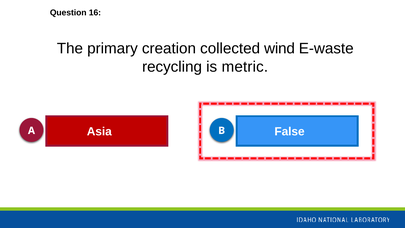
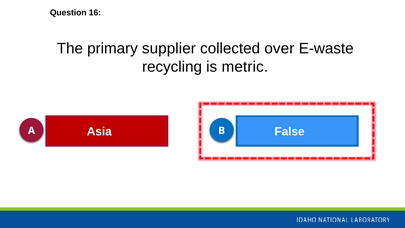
creation: creation -> supplier
wind: wind -> over
